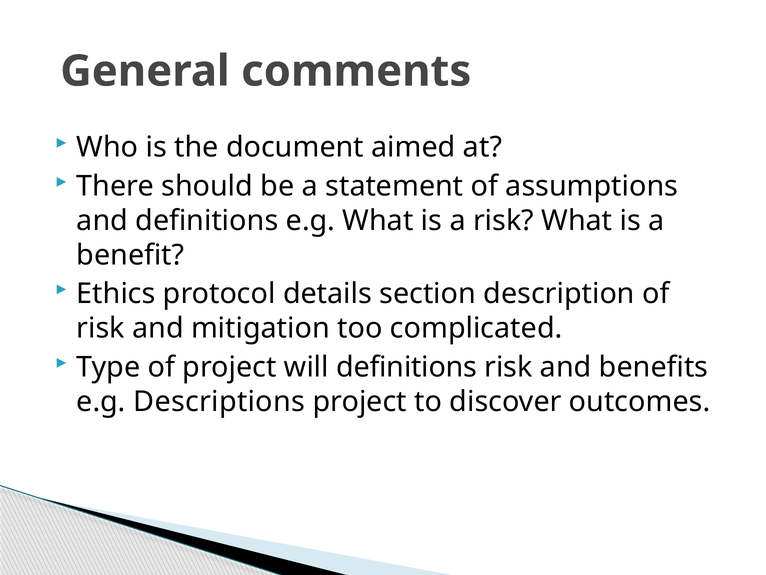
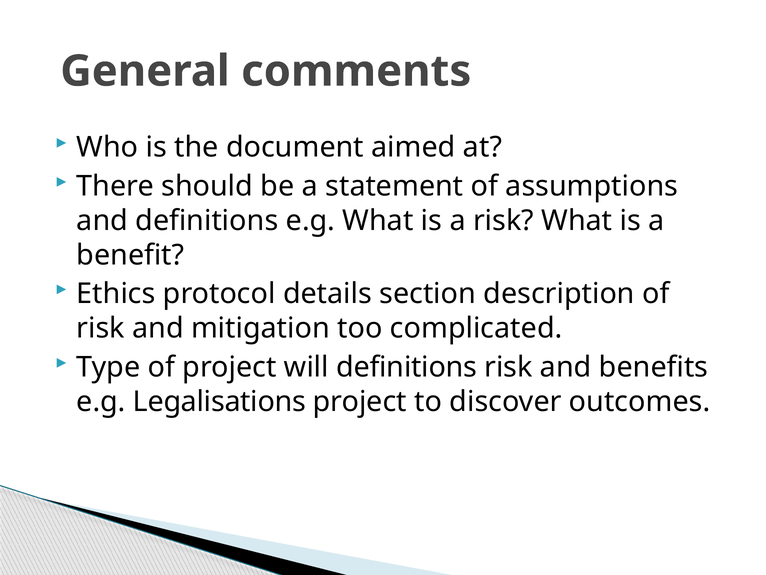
Descriptions: Descriptions -> Legalisations
